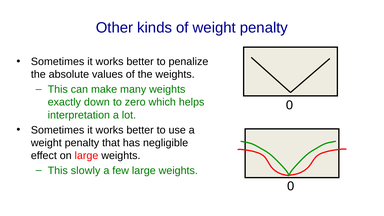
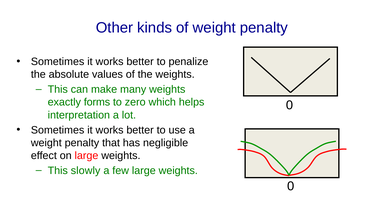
down: down -> forms
